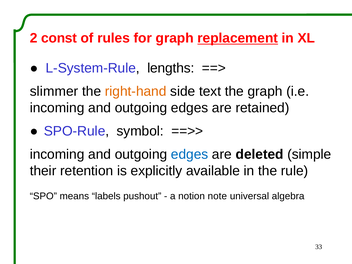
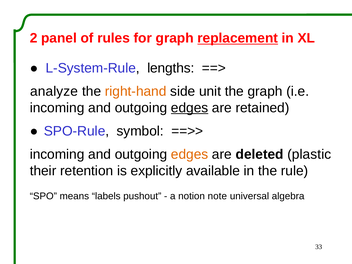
const: const -> panel
slimmer: slimmer -> analyze
text: text -> unit
edges at (190, 108) underline: none -> present
edges at (190, 154) colour: blue -> orange
simple: simple -> plastic
